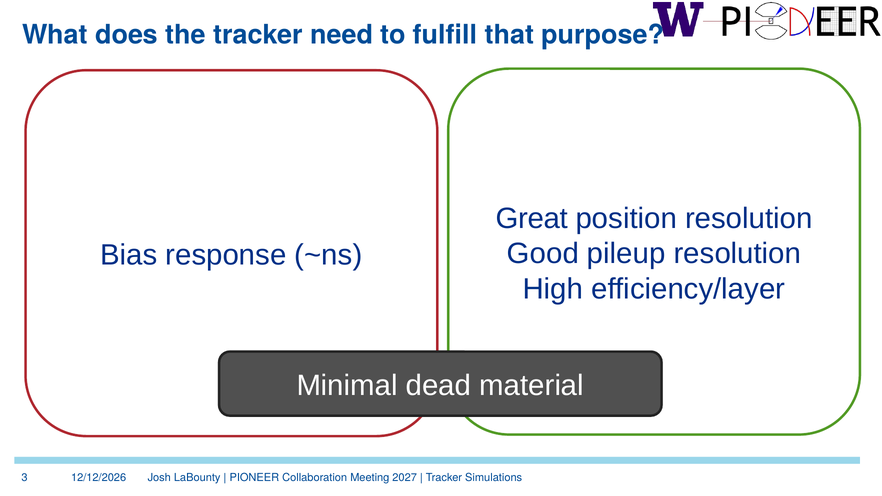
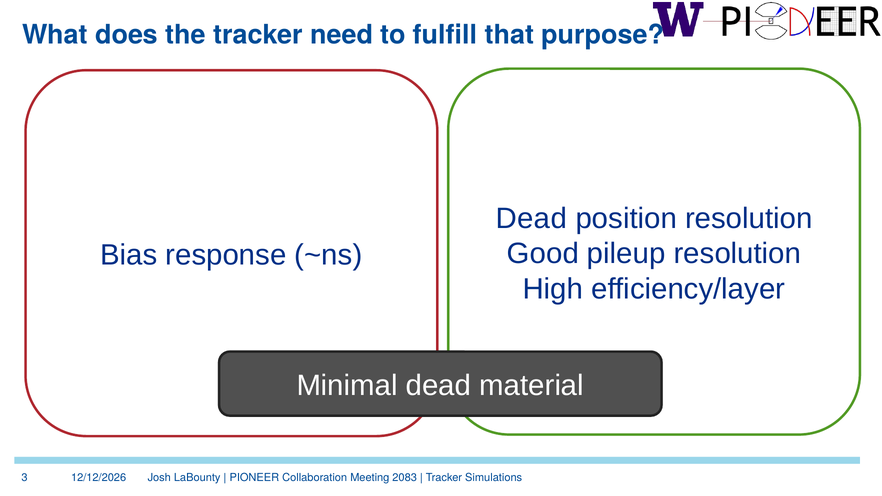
Great at (532, 218): Great -> Dead
2027: 2027 -> 2083
